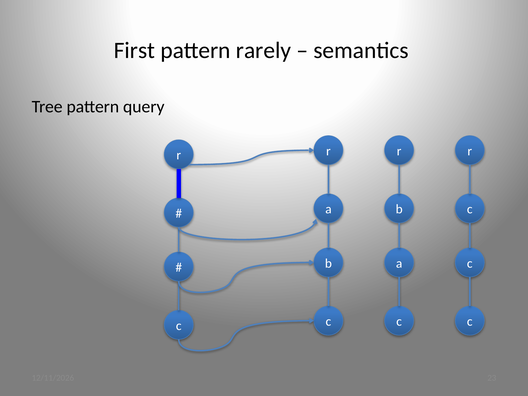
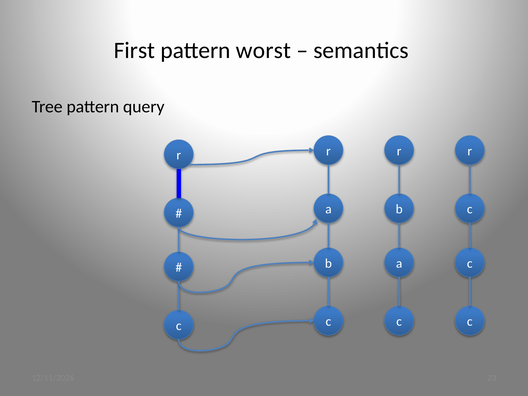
rarely: rarely -> worst
